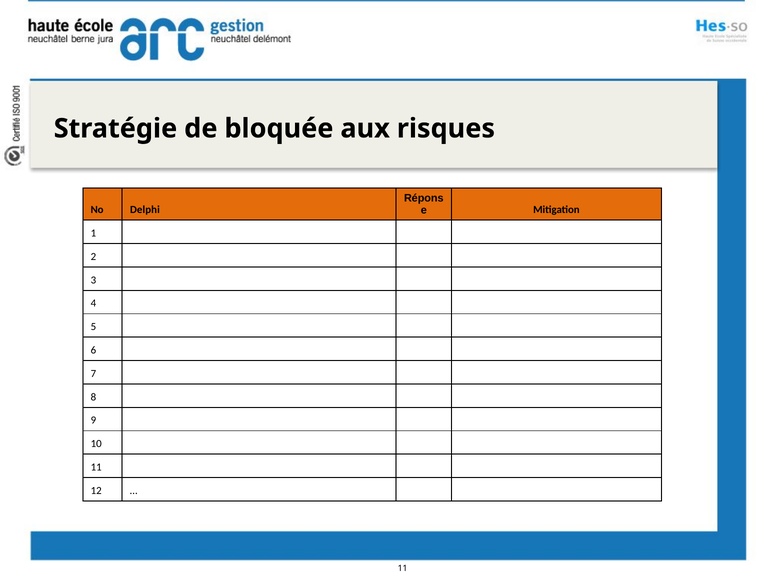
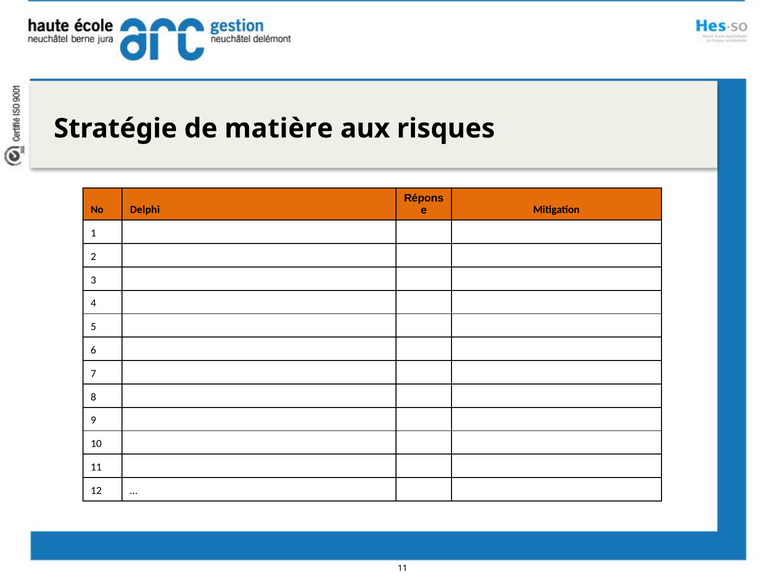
bloquée: bloquée -> matière
